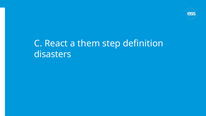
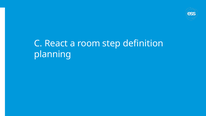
them: them -> room
disasters: disasters -> planning
